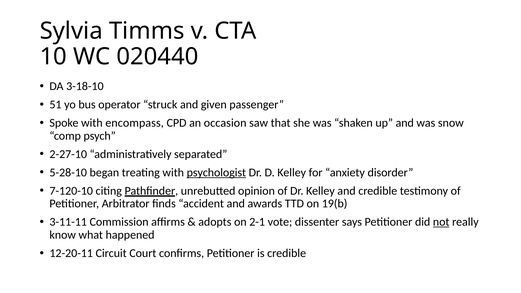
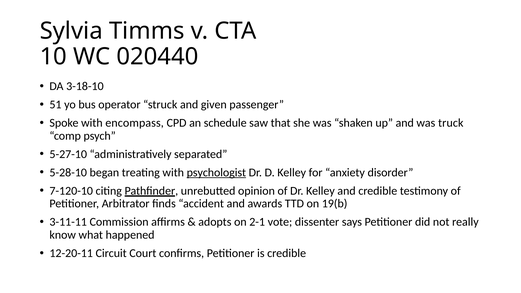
occasion: occasion -> schedule
snow: snow -> truck
2-27-10: 2-27-10 -> 5-27-10
not underline: present -> none
